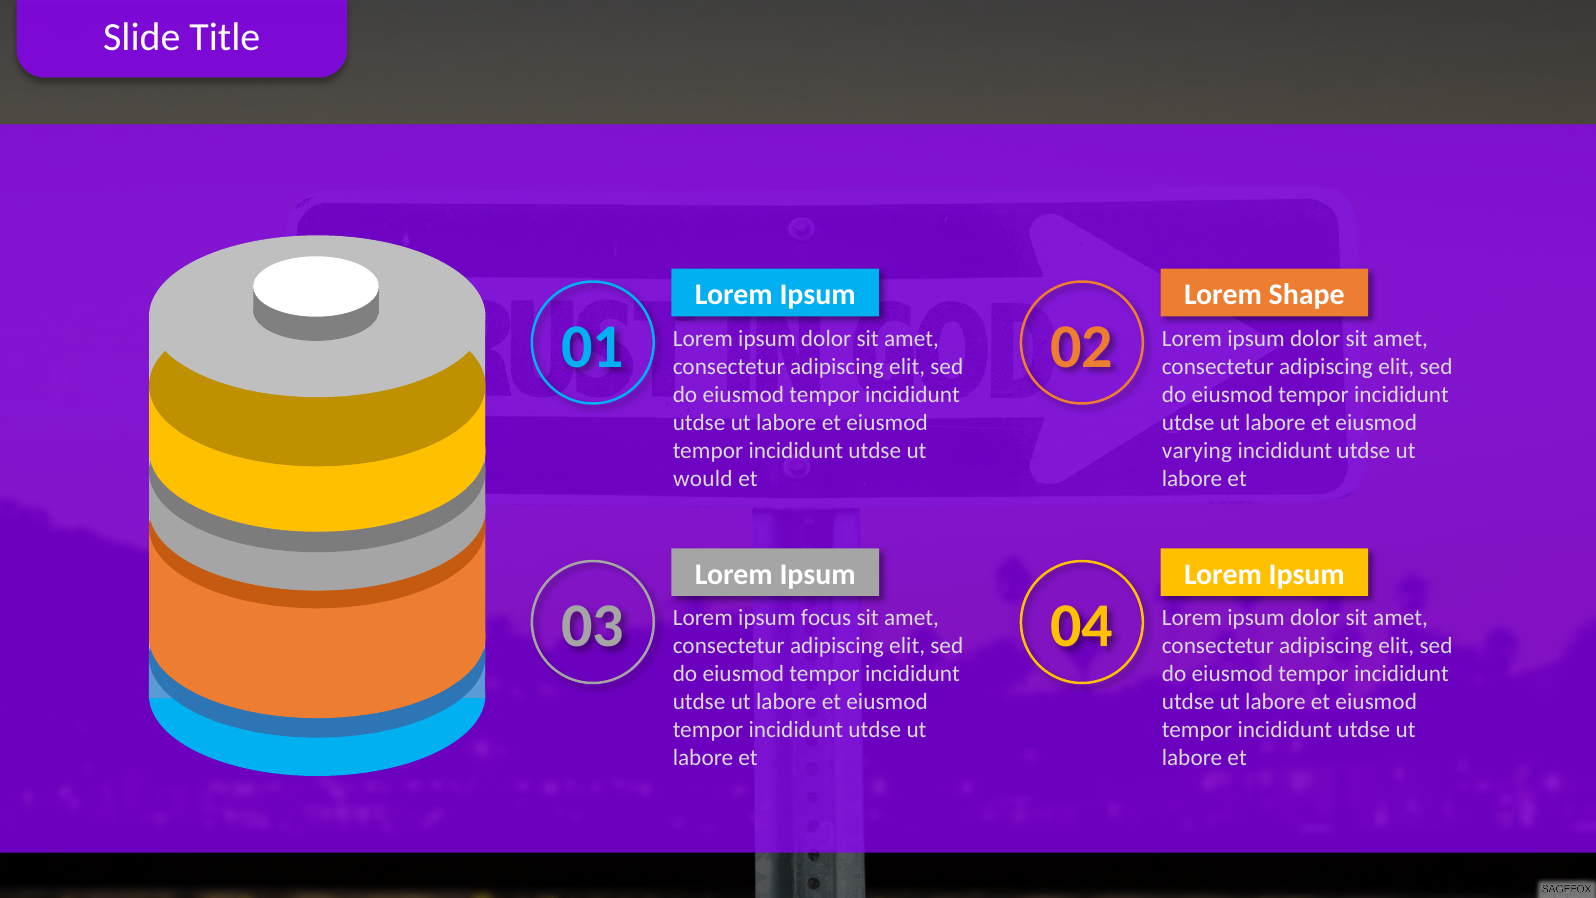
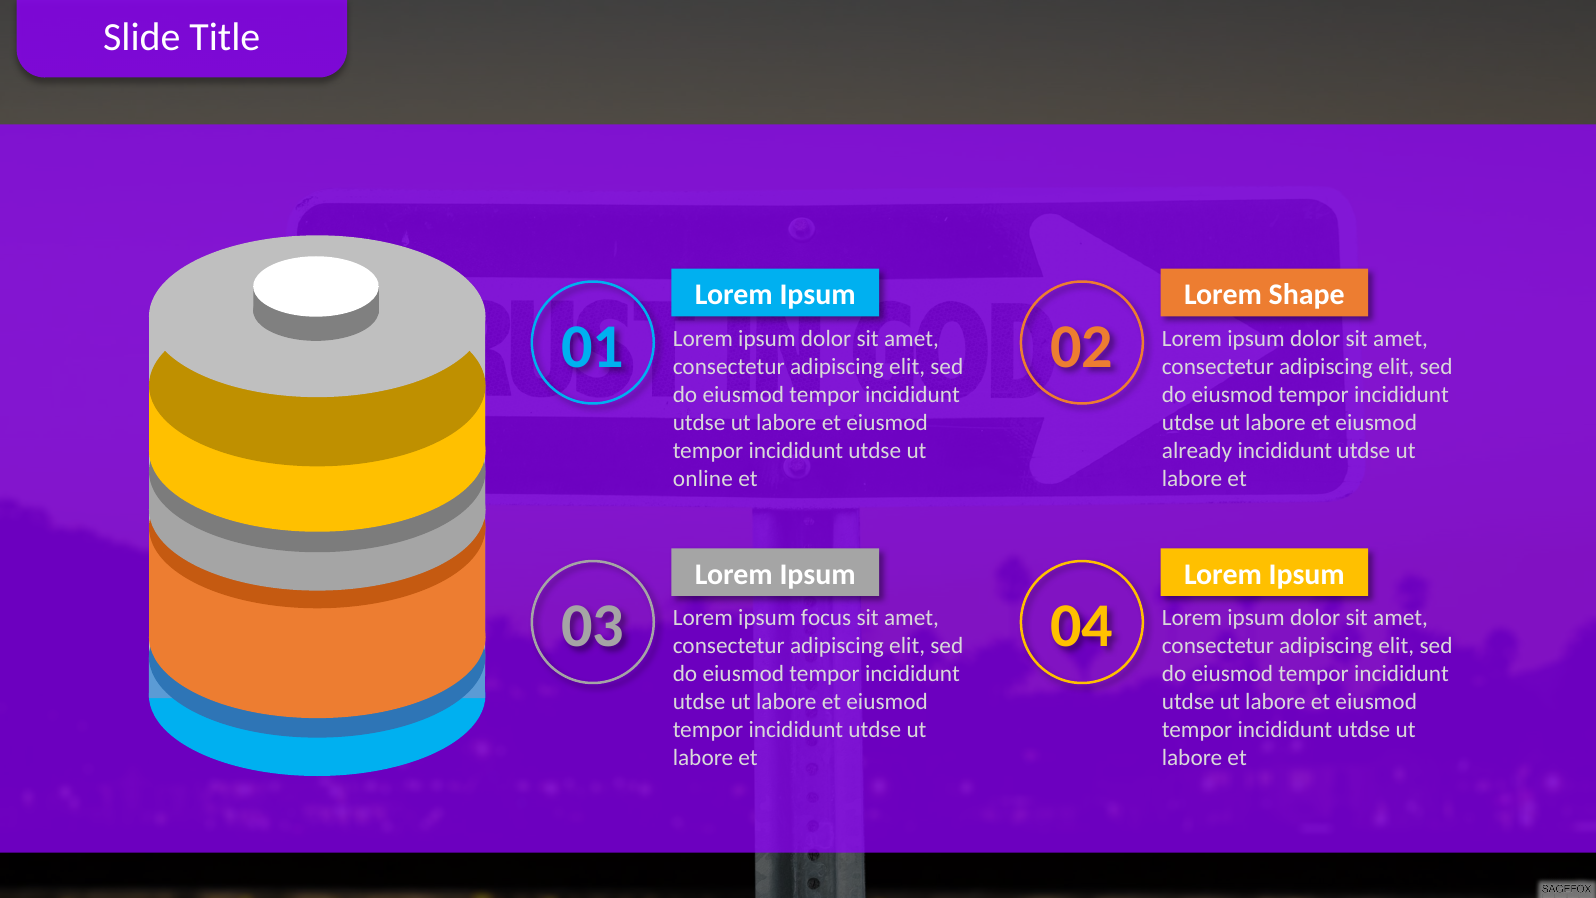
varying: varying -> already
would: would -> online
